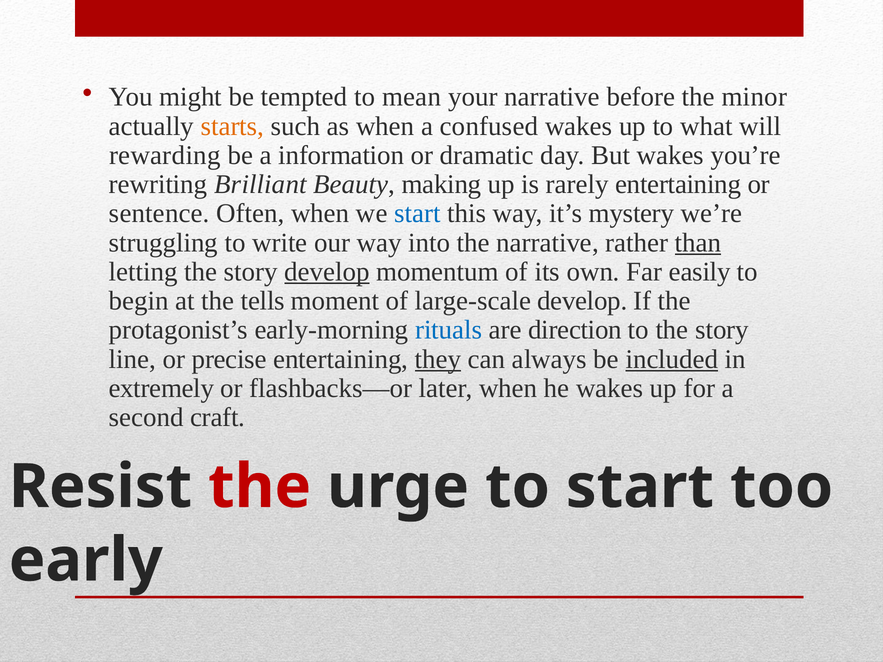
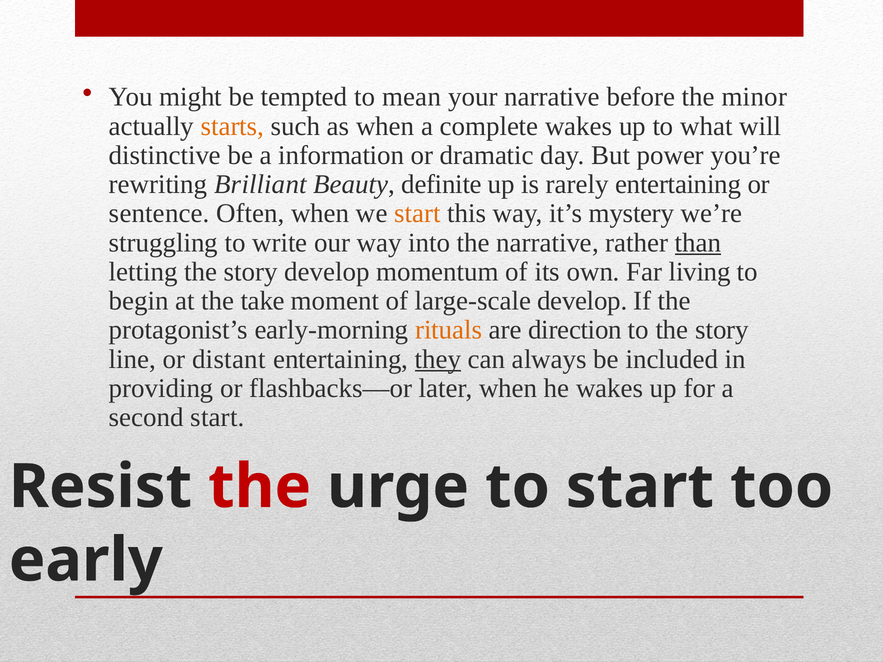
confused: confused -> complete
rewarding: rewarding -> distinctive
But wakes: wakes -> power
making: making -> definite
start at (417, 214) colour: blue -> orange
develop at (327, 272) underline: present -> none
easily: easily -> living
tells: tells -> take
rituals colour: blue -> orange
precise: precise -> distant
included underline: present -> none
extremely: extremely -> providing
second craft: craft -> start
